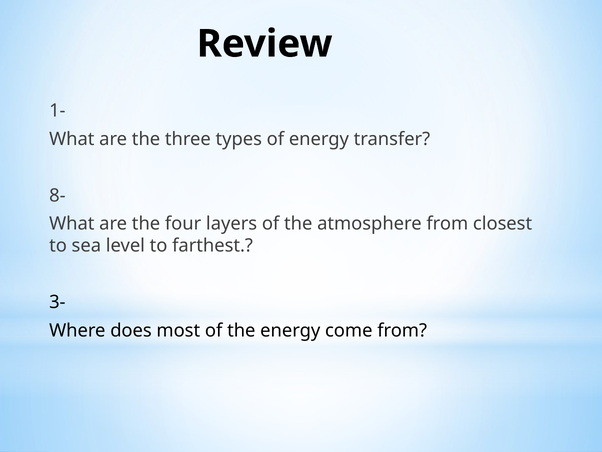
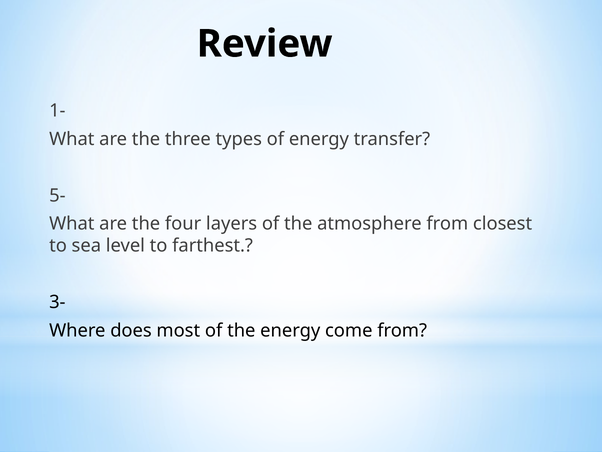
8-: 8- -> 5-
